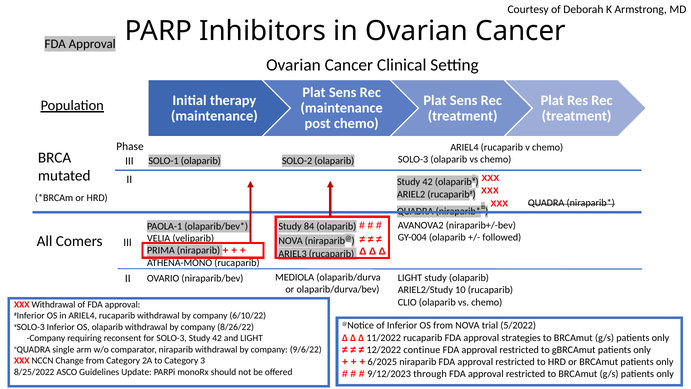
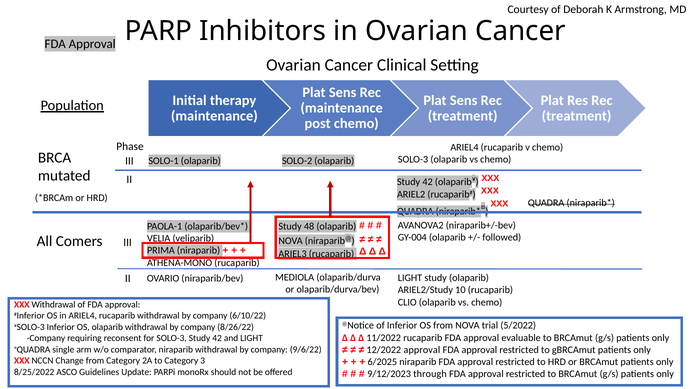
84: 84 -> 48
strategies: strategies -> evaluable
12/2022 continue: continue -> approval
